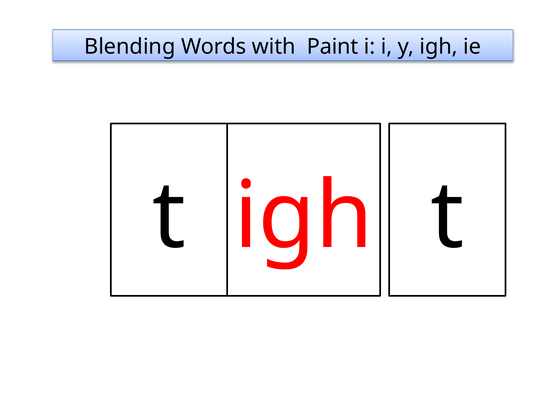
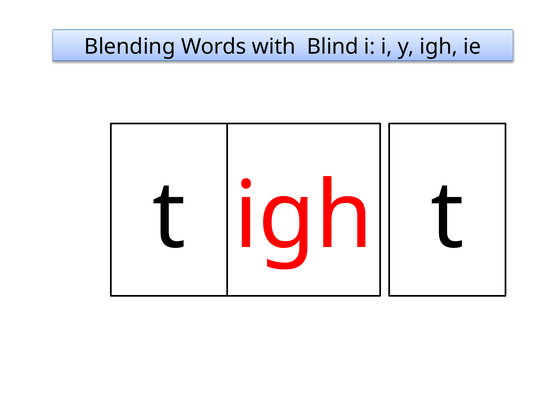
Paint: Paint -> Blind
